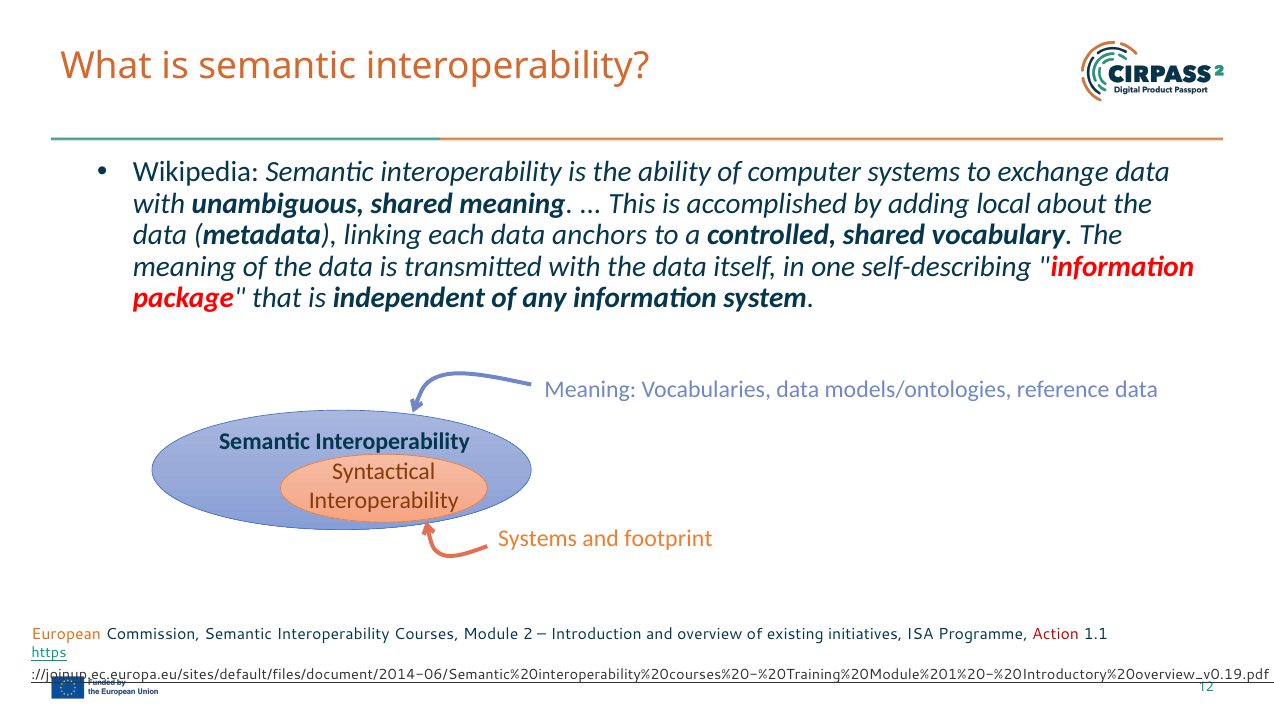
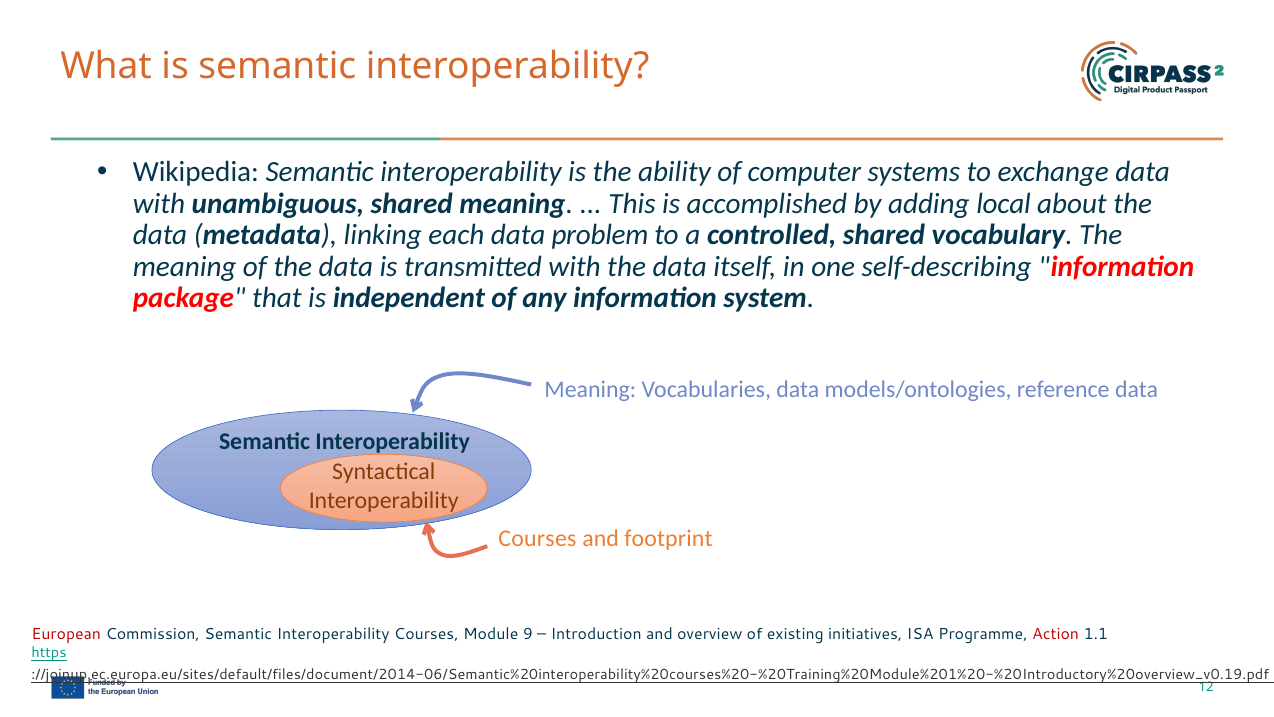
anchors: anchors -> problem
Systems at (538, 538): Systems -> Courses
European colour: orange -> red
2: 2 -> 9
